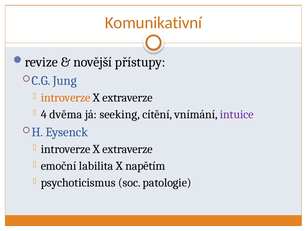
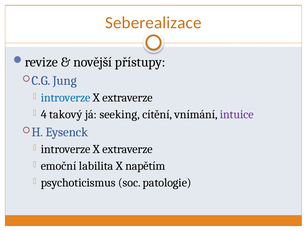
Komunikativní: Komunikativní -> Seberealizace
introverze at (66, 97) colour: orange -> blue
dvěma: dvěma -> takový
